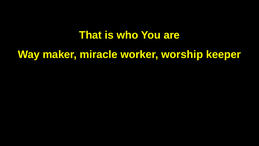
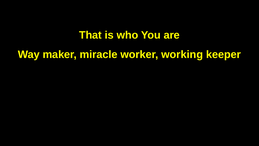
worship: worship -> working
